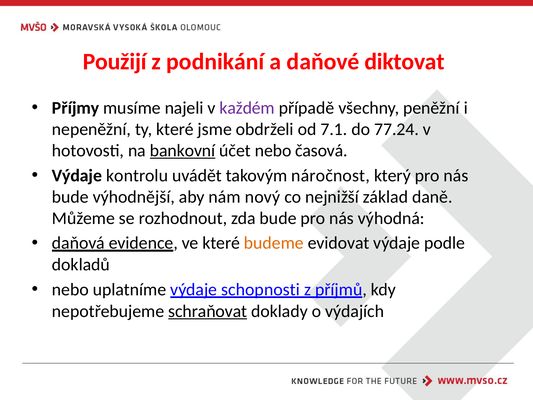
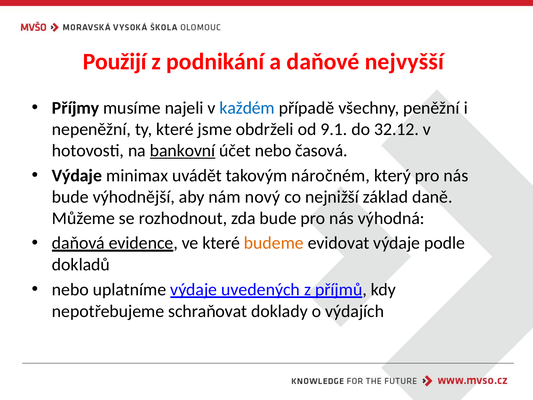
diktovat: diktovat -> nejvyšší
každém colour: purple -> blue
7.1: 7.1 -> 9.1
77.24: 77.24 -> 32.12
kontrolu: kontrolu -> minimax
náročnost: náročnost -> náročném
schopnosti: schopnosti -> uvedených
schraňovat underline: present -> none
